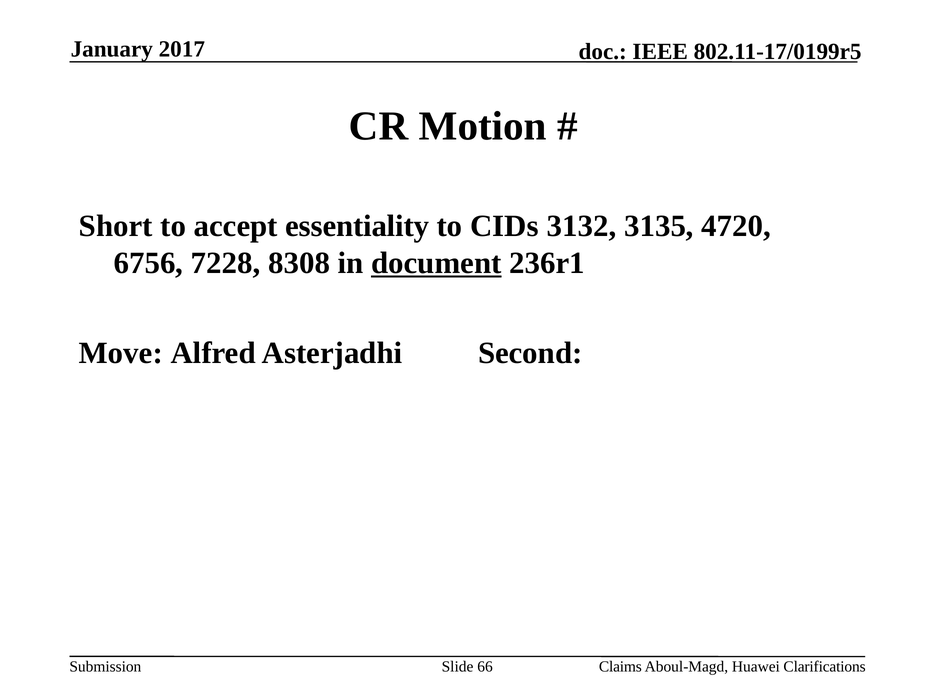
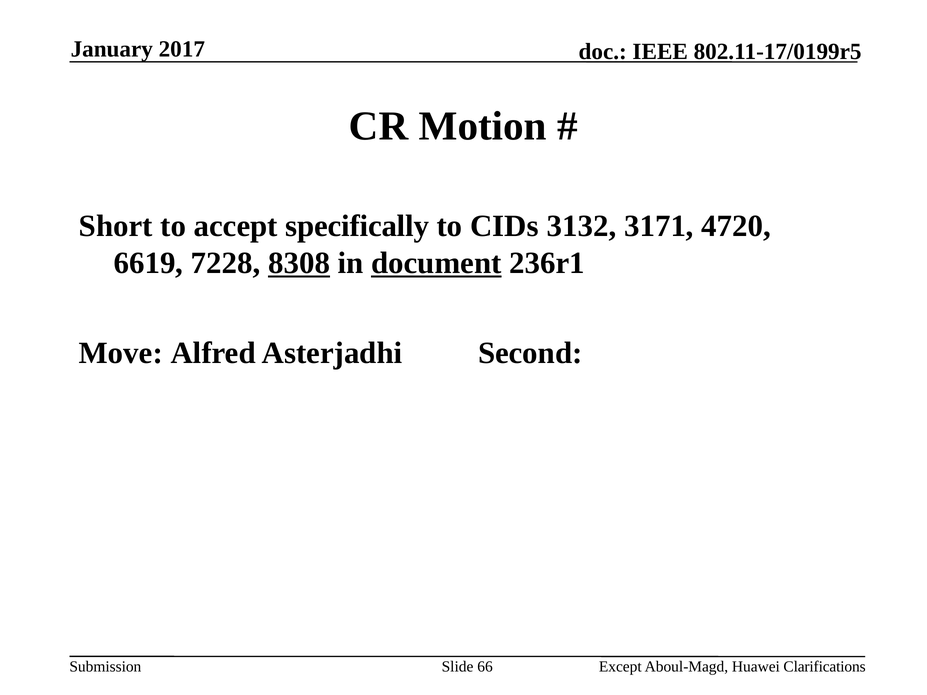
essentiality: essentiality -> specifically
3135: 3135 -> 3171
6756: 6756 -> 6619
8308 underline: none -> present
Claims: Claims -> Except
